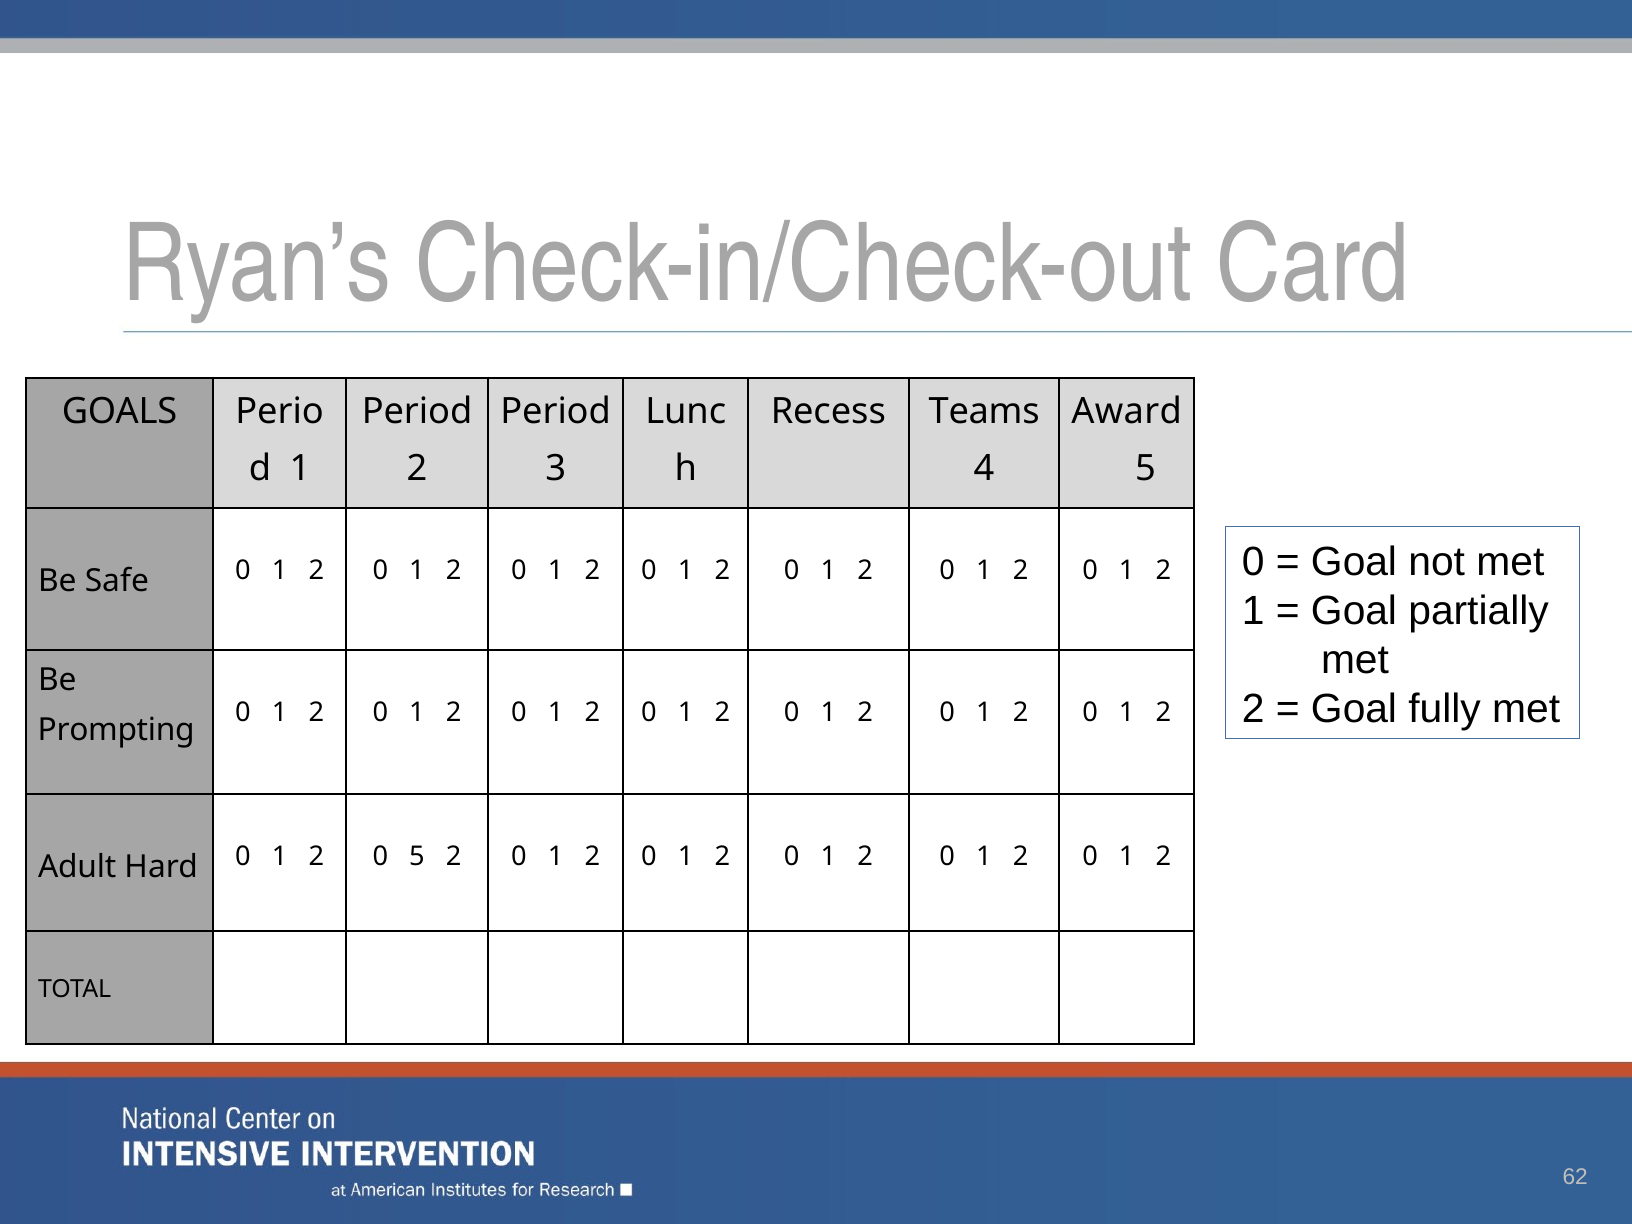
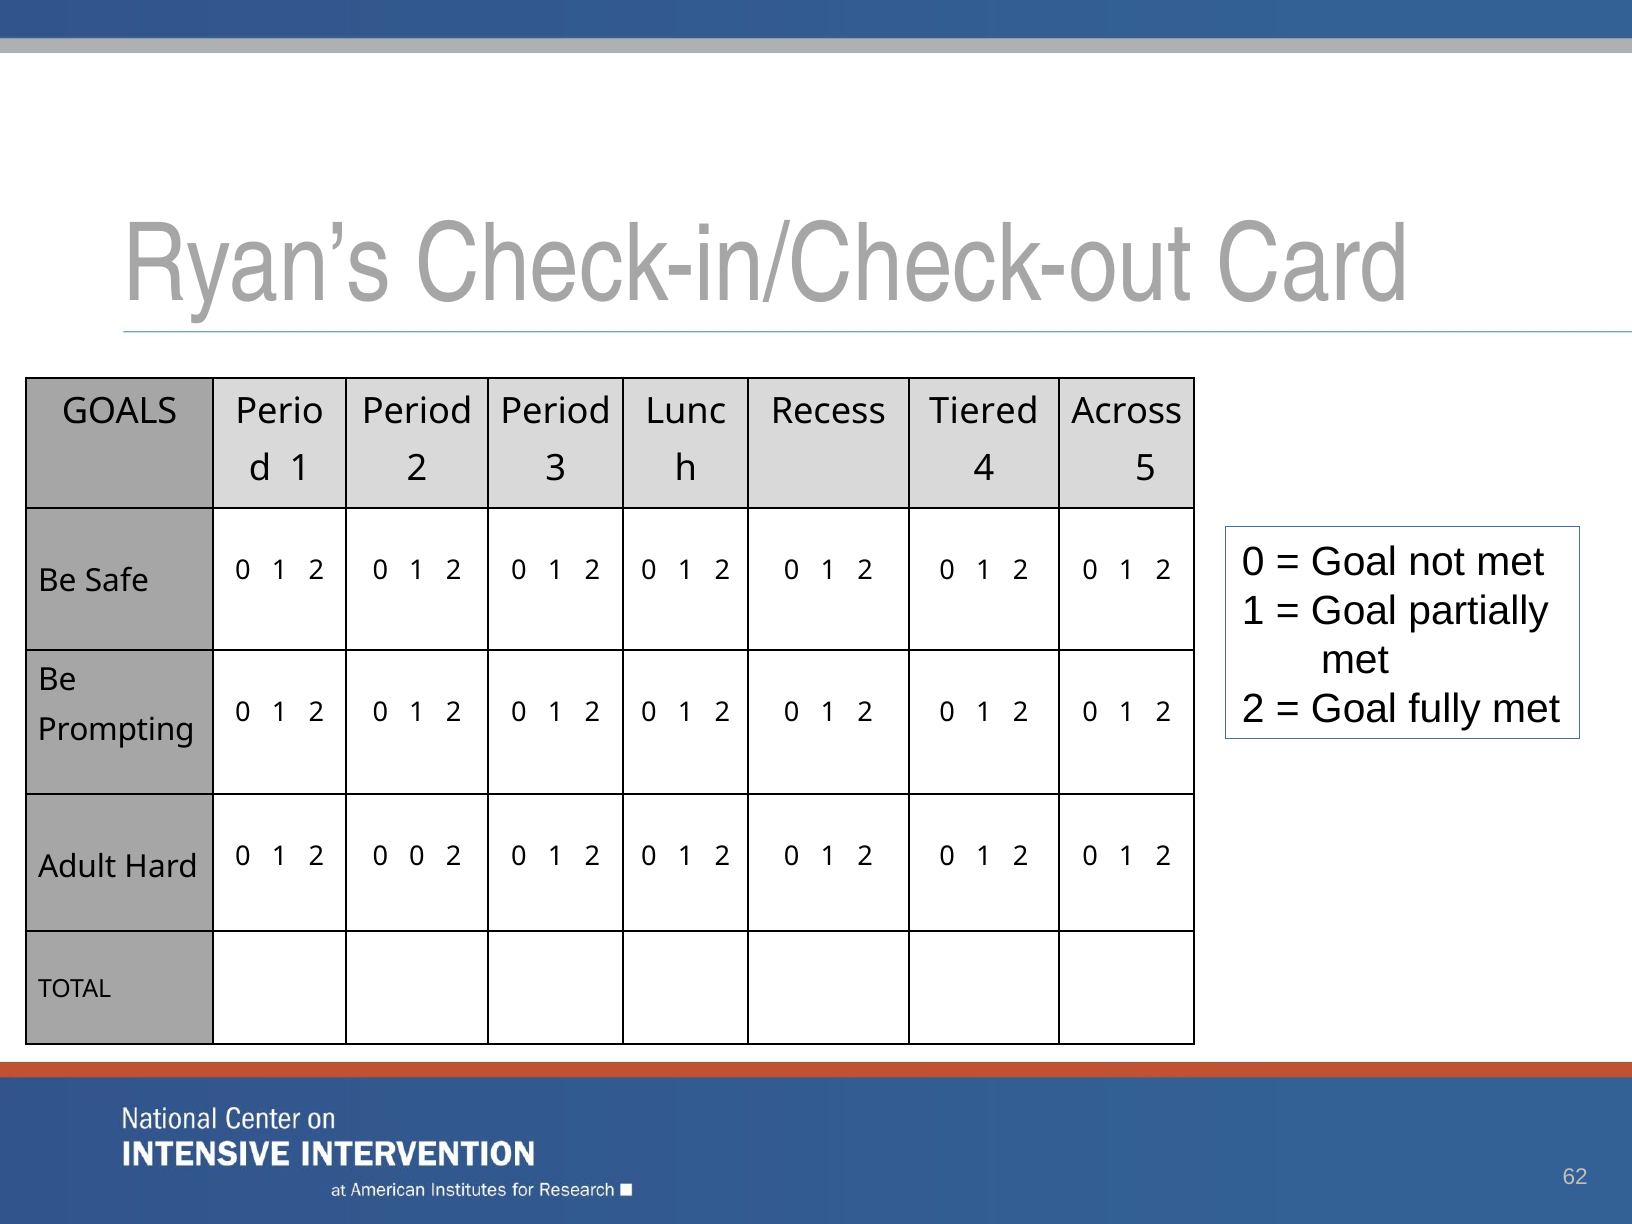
Teams: Teams -> Tiered
Award: Award -> Across
0 5: 5 -> 0
